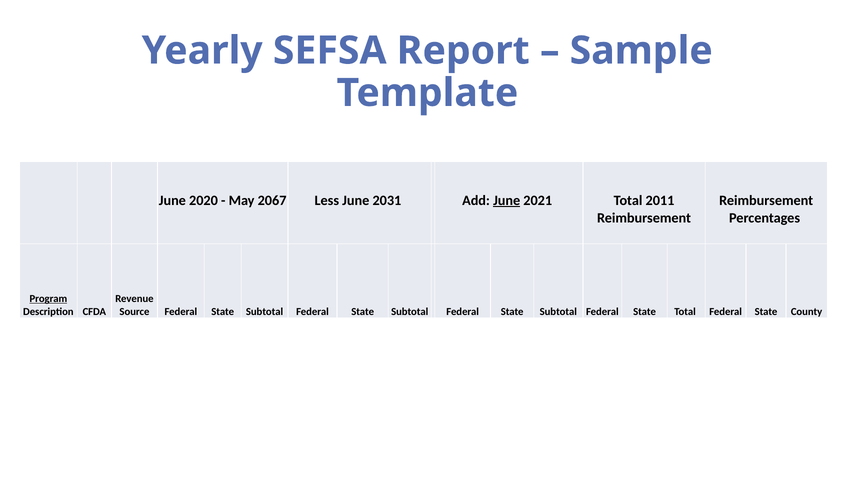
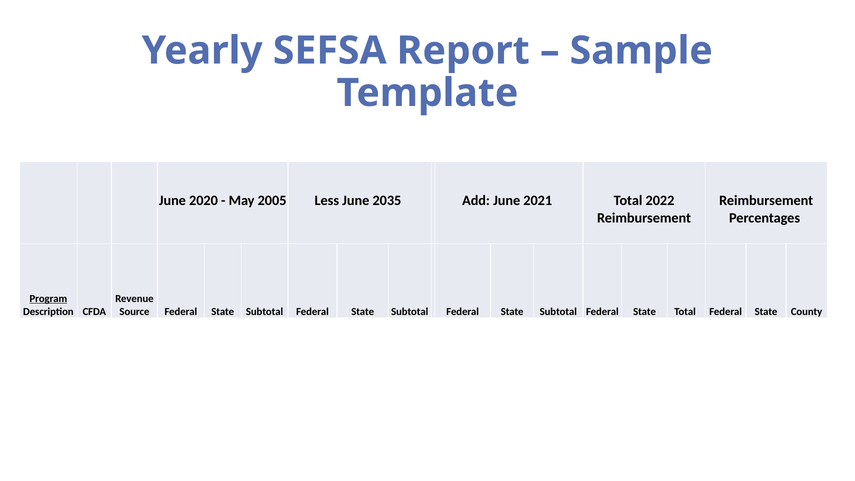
2067: 2067 -> 2005
2031: 2031 -> 2035
June at (507, 200) underline: present -> none
2011: 2011 -> 2022
